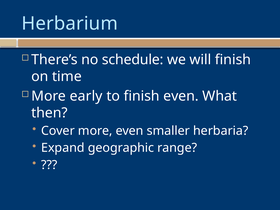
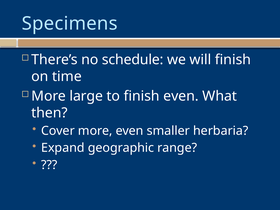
Herbarium: Herbarium -> Specimens
early: early -> large
